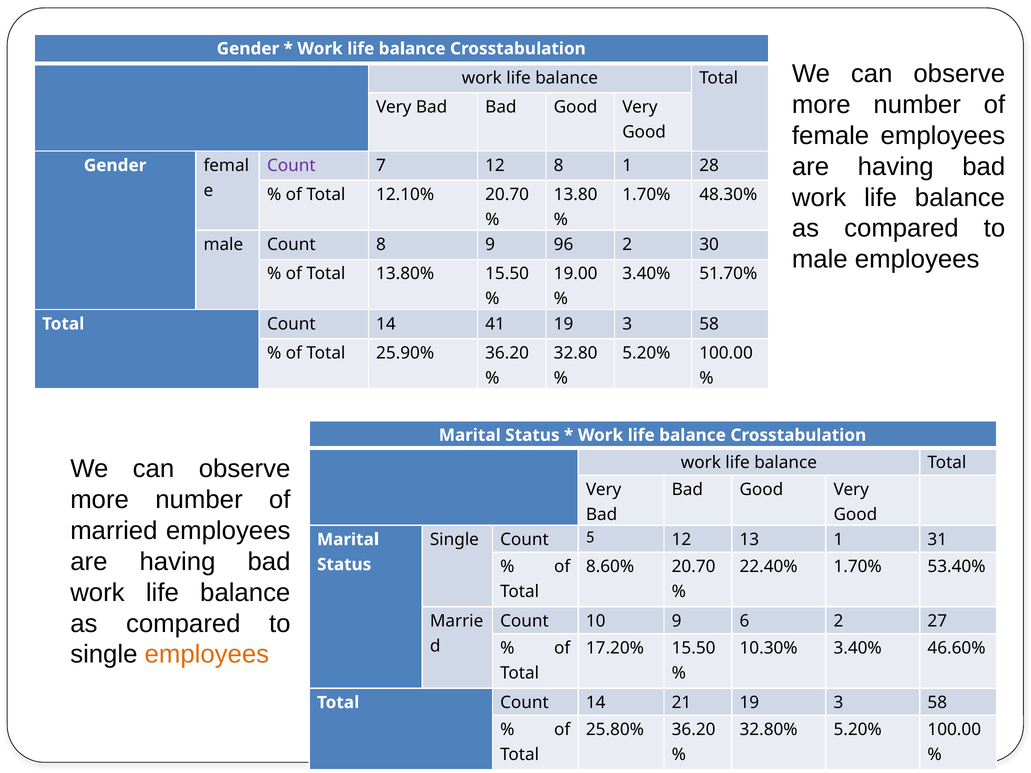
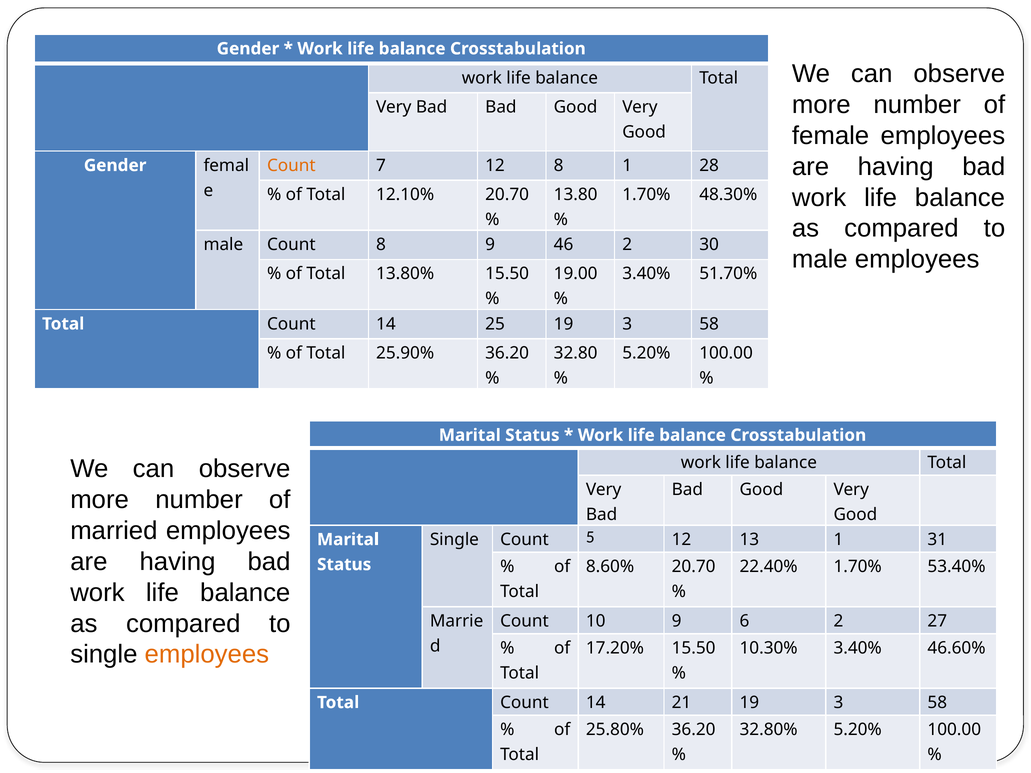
Count at (291, 166) colour: purple -> orange
96: 96 -> 46
41: 41 -> 25
